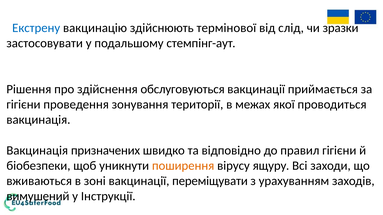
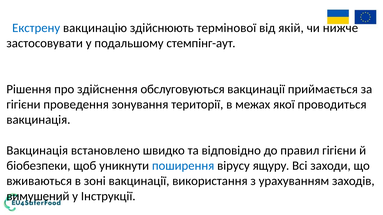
слід: слід -> якій
зразки: зразки -> нижче
призначених: призначених -> встановлено
поширення colour: orange -> blue
переміщувати: переміщувати -> використання
